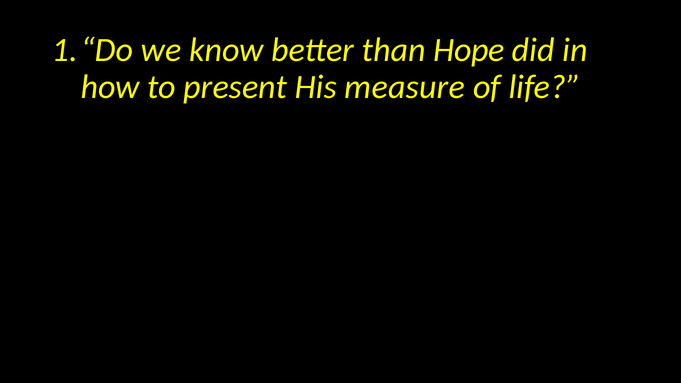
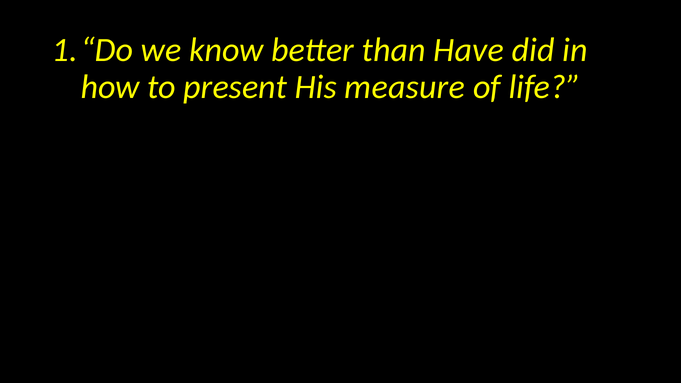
Hope: Hope -> Have
